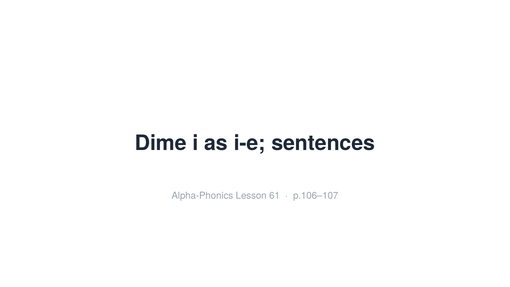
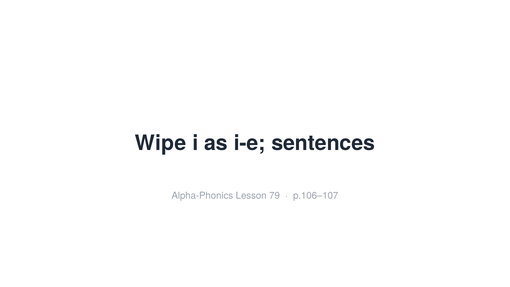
Dime: Dime -> Wipe
61: 61 -> 79
